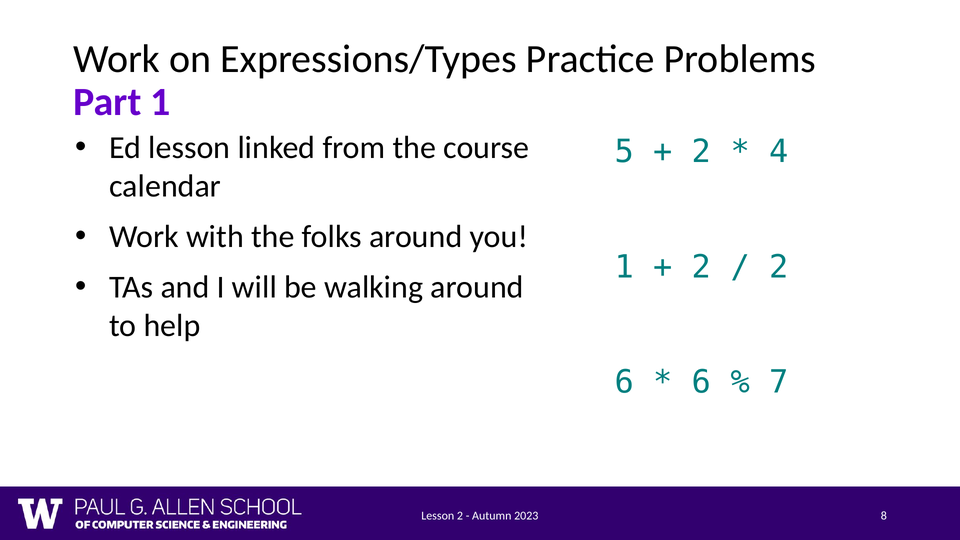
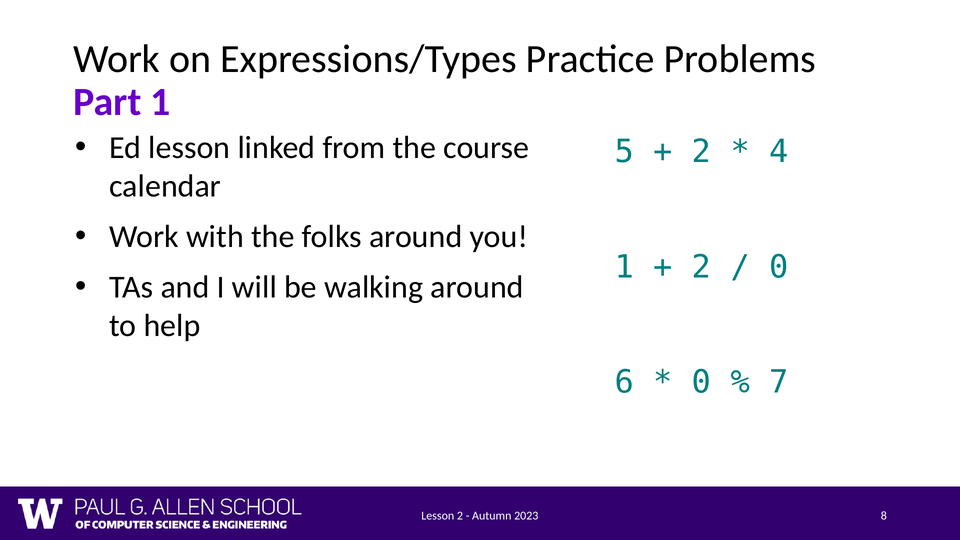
2 at (779, 267): 2 -> 0
6 at (702, 382): 6 -> 0
